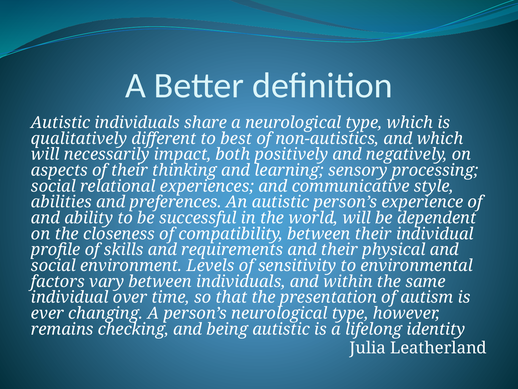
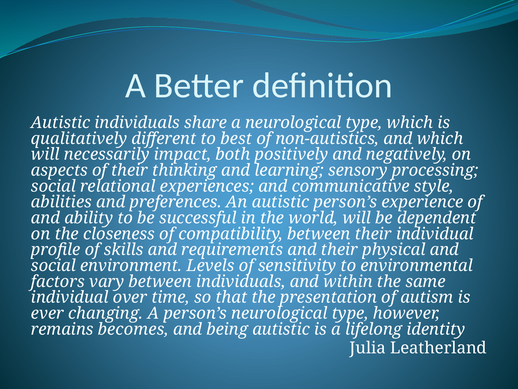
checking: checking -> becomes
